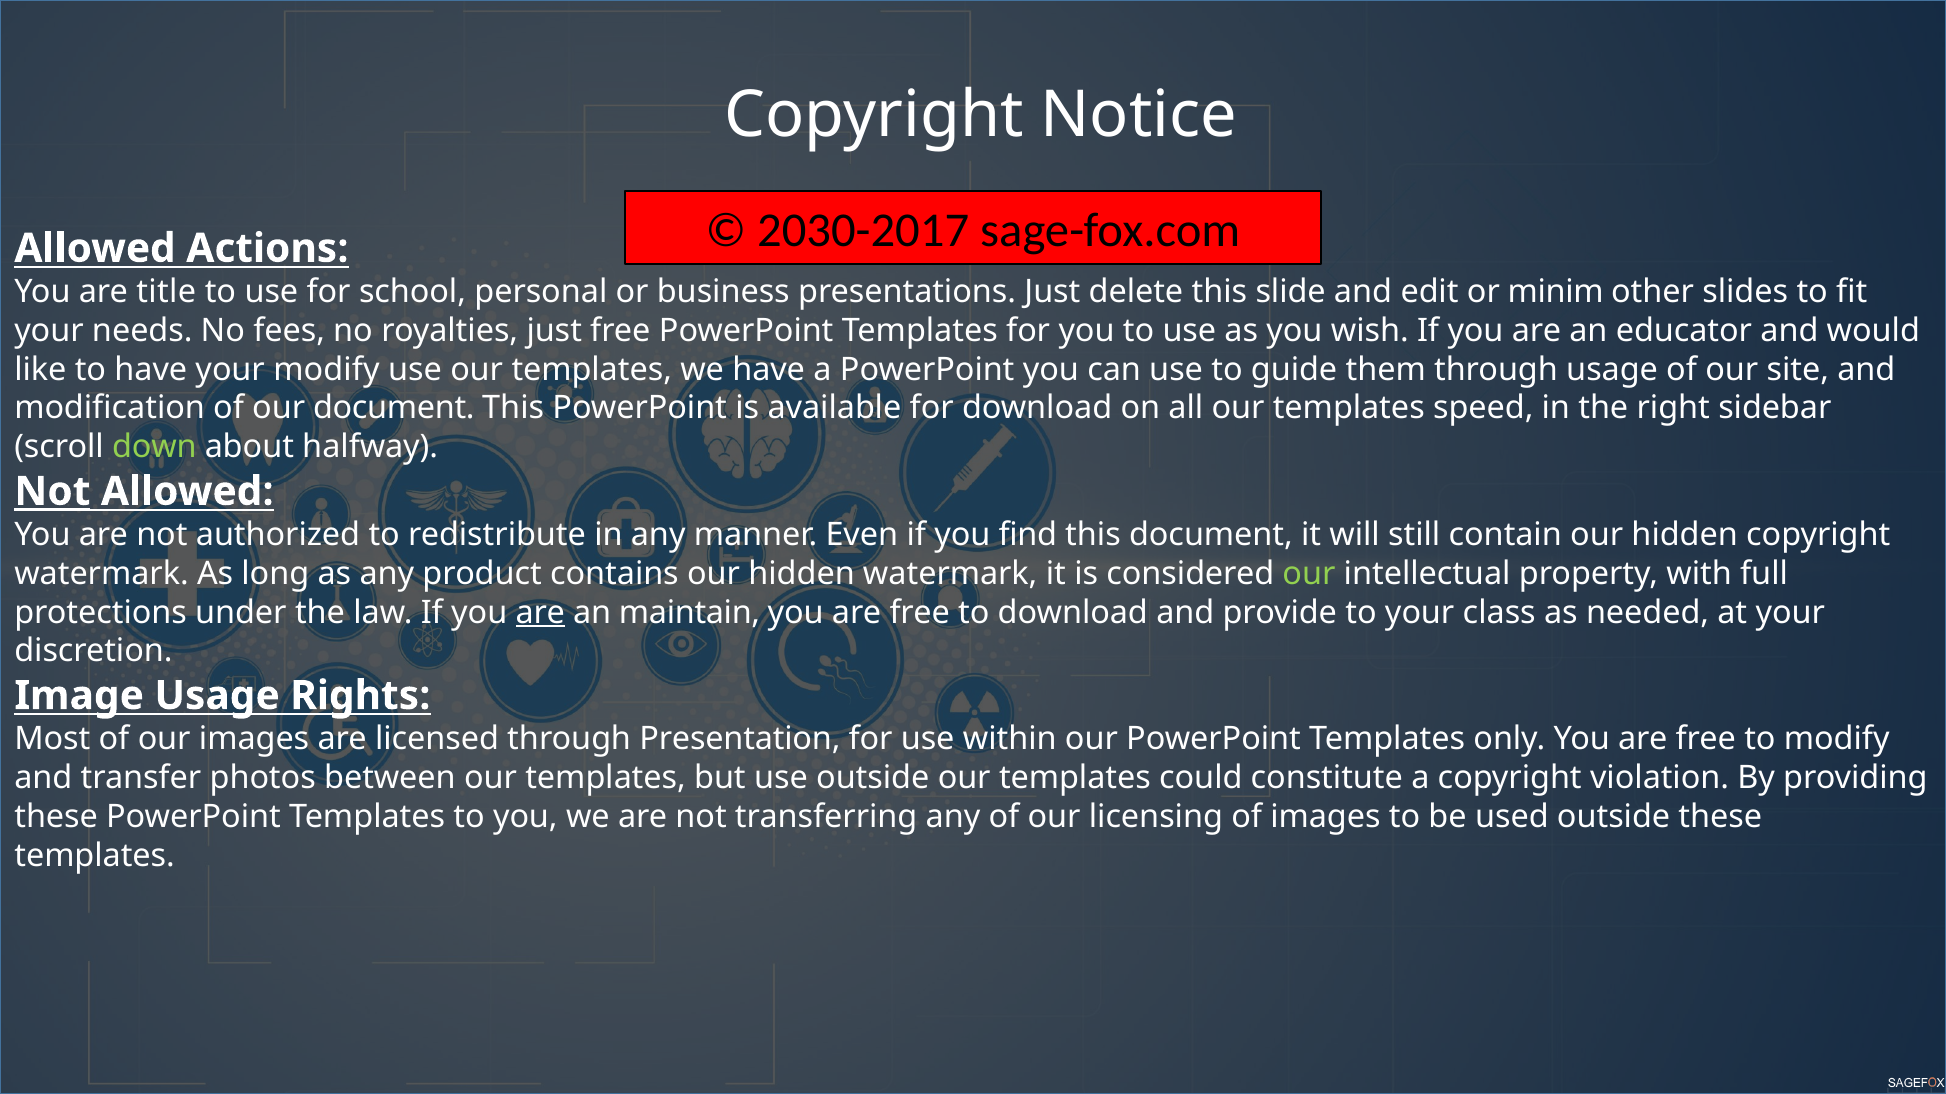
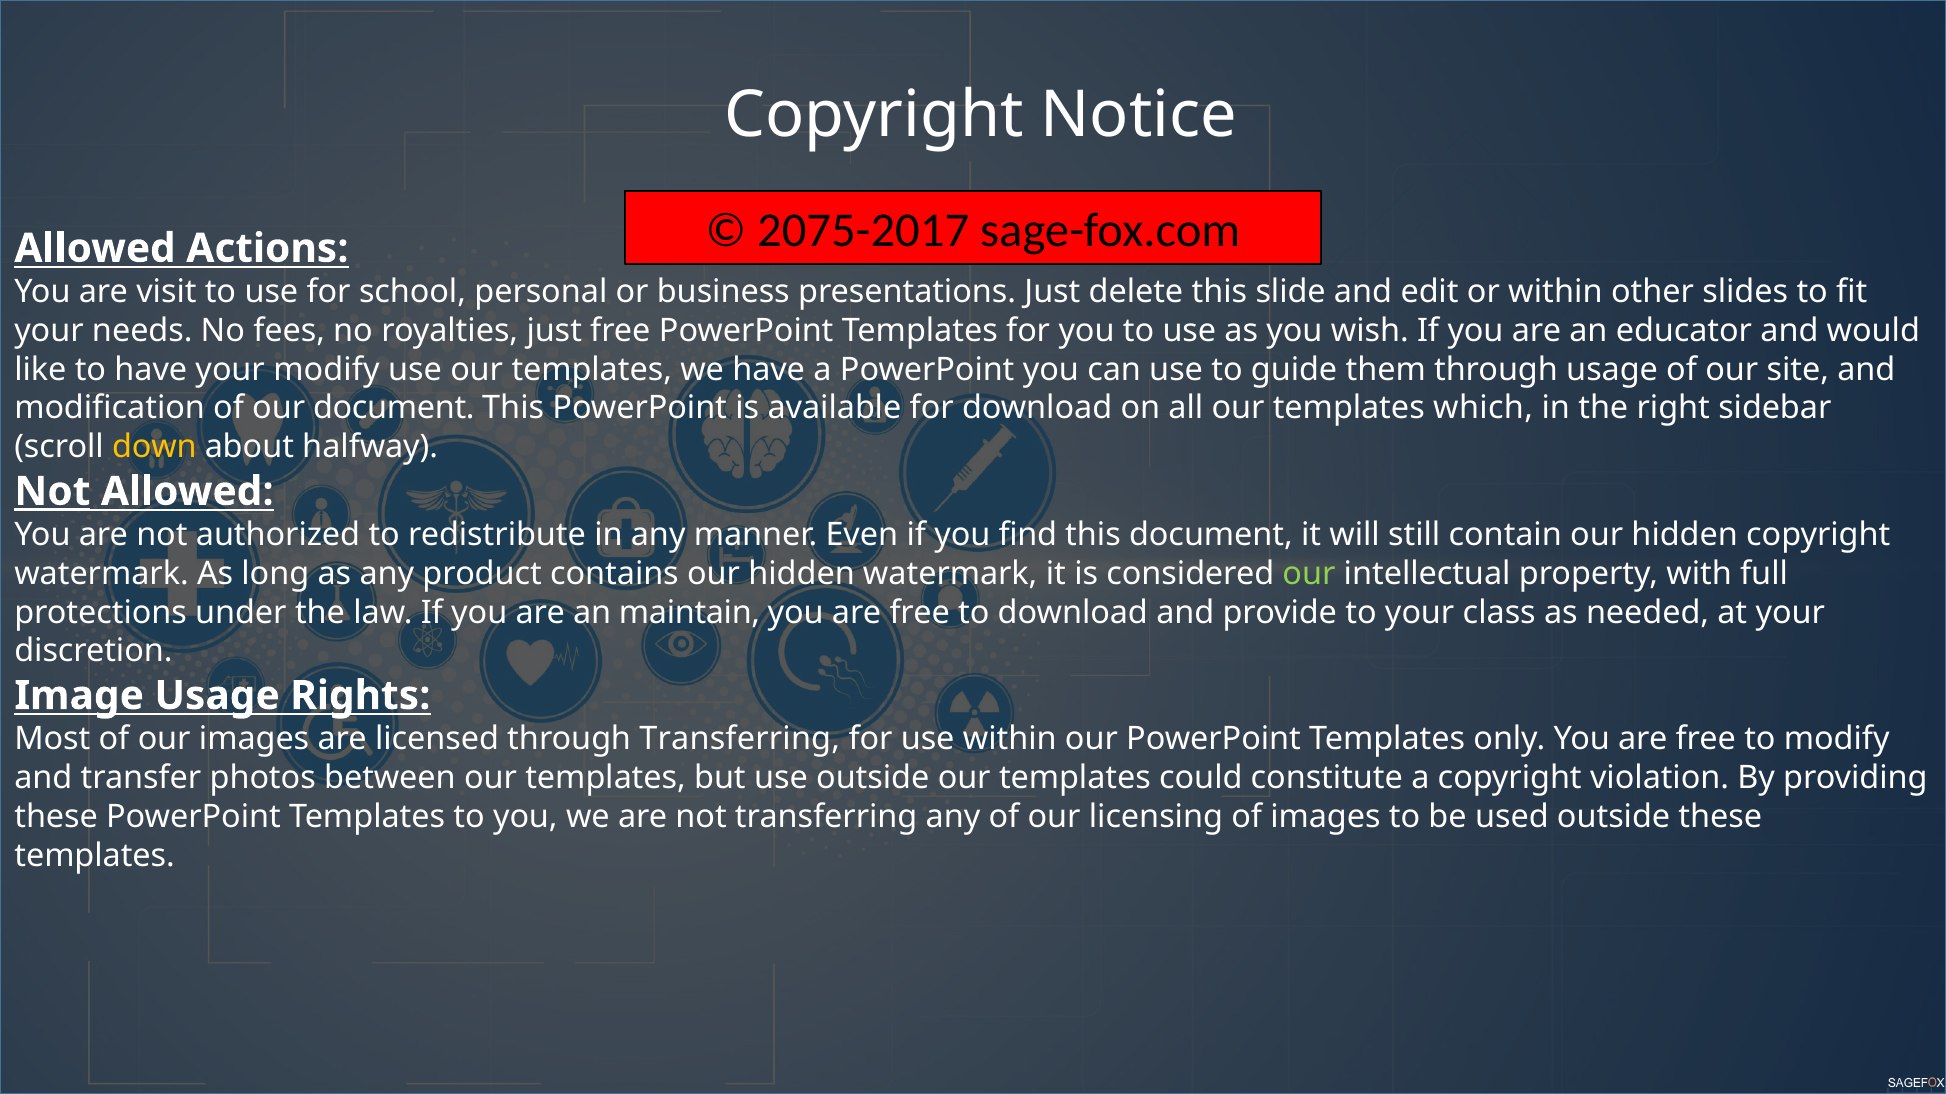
2030-2017: 2030-2017 -> 2075-2017
title: title -> visit
or minim: minim -> within
speed: speed -> which
down colour: light green -> yellow
are at (540, 613) underline: present -> none
through Presentation: Presentation -> Transferring
